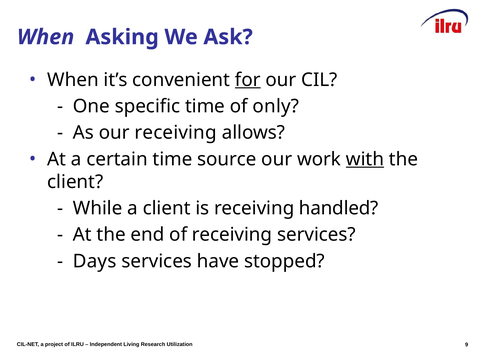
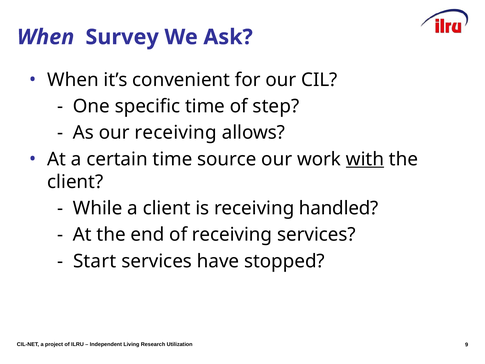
Asking: Asking -> Survey
for underline: present -> none
only: only -> step
Days: Days -> Start
